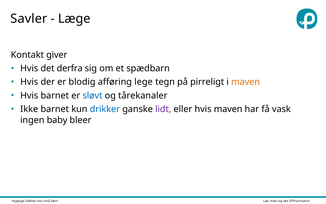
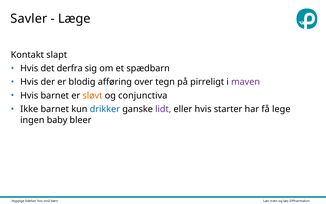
giver: giver -> slapt
lege: lege -> over
maven at (246, 82) colour: orange -> purple
sløvt colour: blue -> orange
tårekanaler: tårekanaler -> conjunctiva
hvis maven: maven -> starter
vask: vask -> lege
